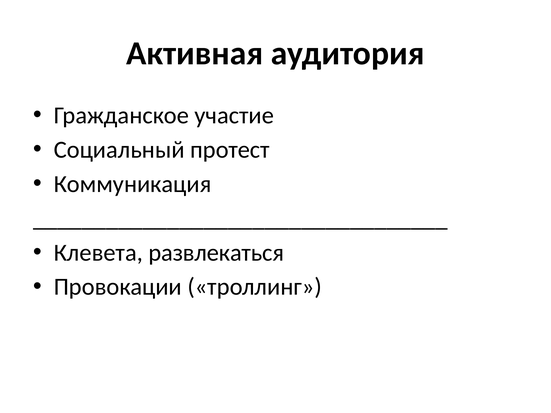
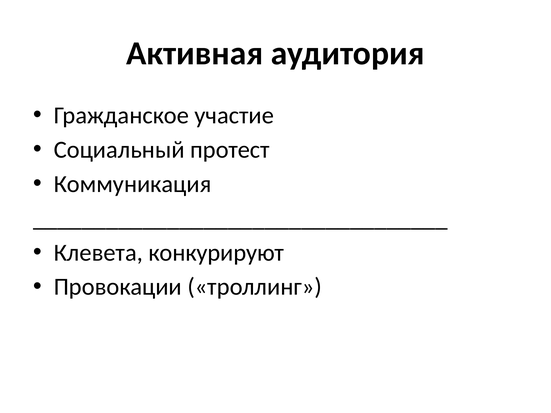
развлекаться: развлекаться -> конкурируют
